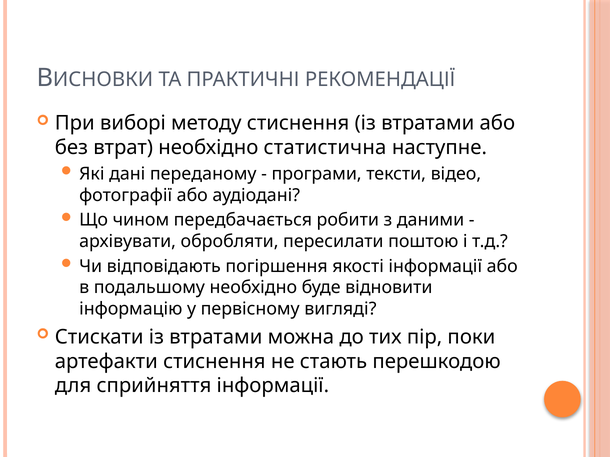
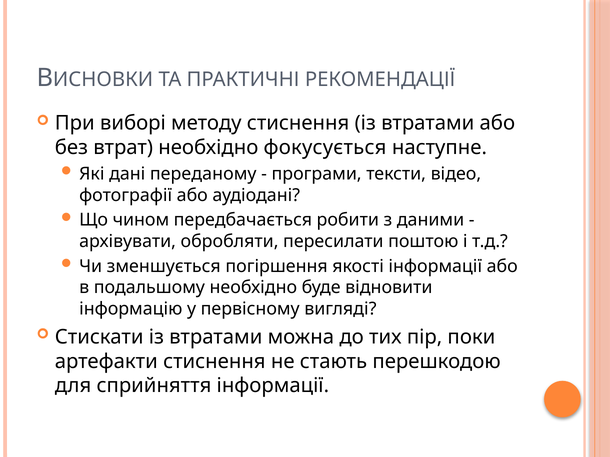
статистична: статистична -> фокусується
відповідають: відповідають -> зменшується
